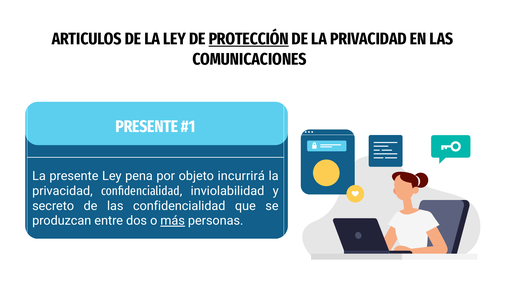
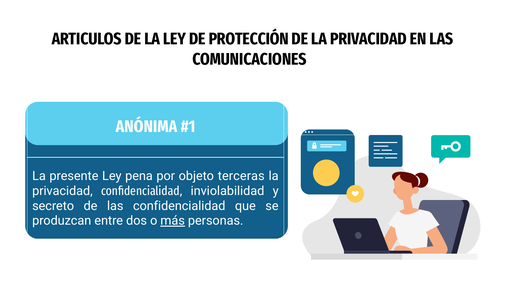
PROTECCIÓN underline: present -> none
PRESENTE at (147, 127): PRESENTE -> ANÓNIMA
incurrirá: incurrirá -> terceras
